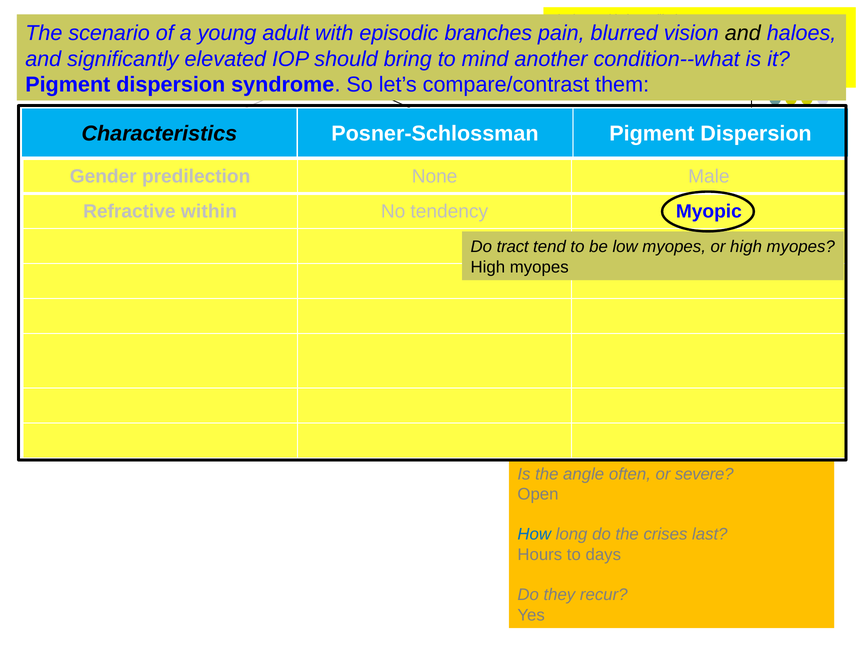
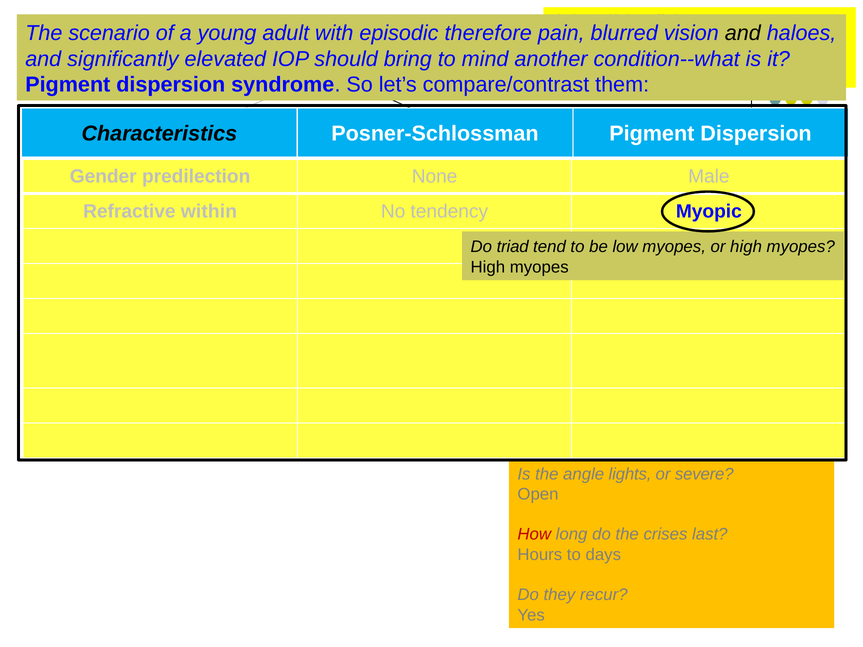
branches: branches -> therefore
tract: tract -> triad
often: often -> lights
How colour: blue -> red
